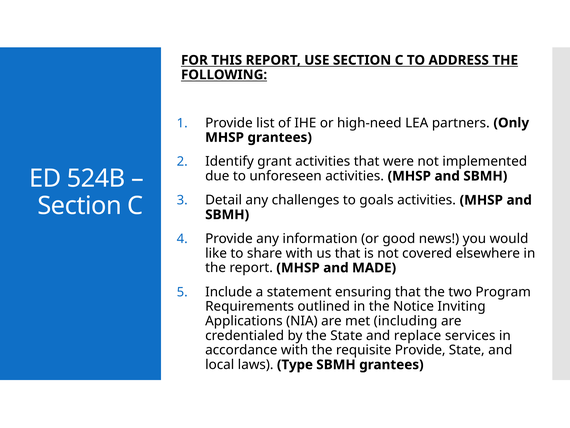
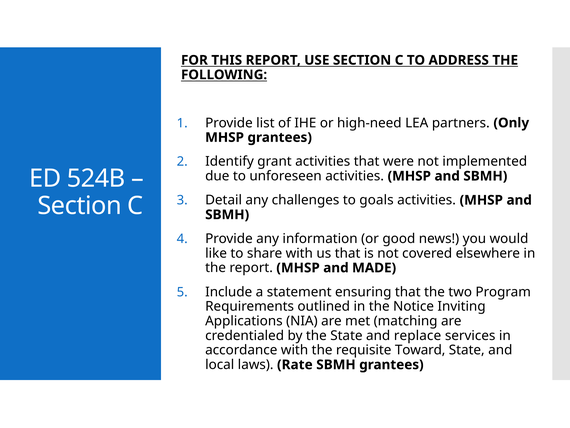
including: including -> matching
requisite Provide: Provide -> Toward
Type: Type -> Rate
